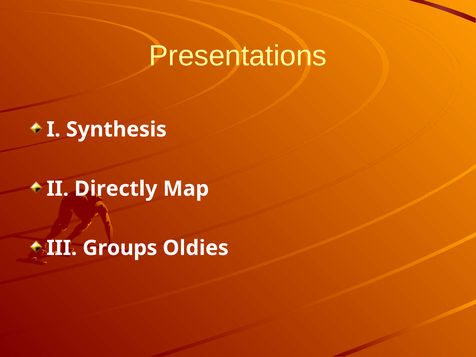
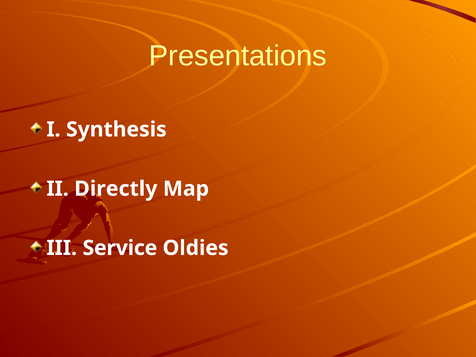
Groups: Groups -> Service
